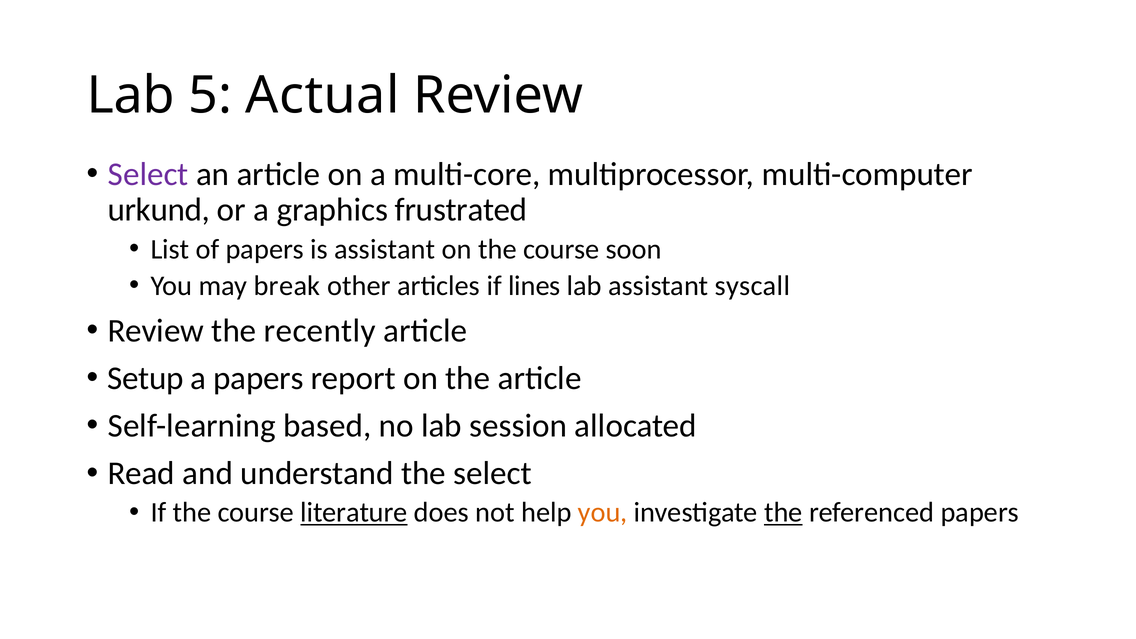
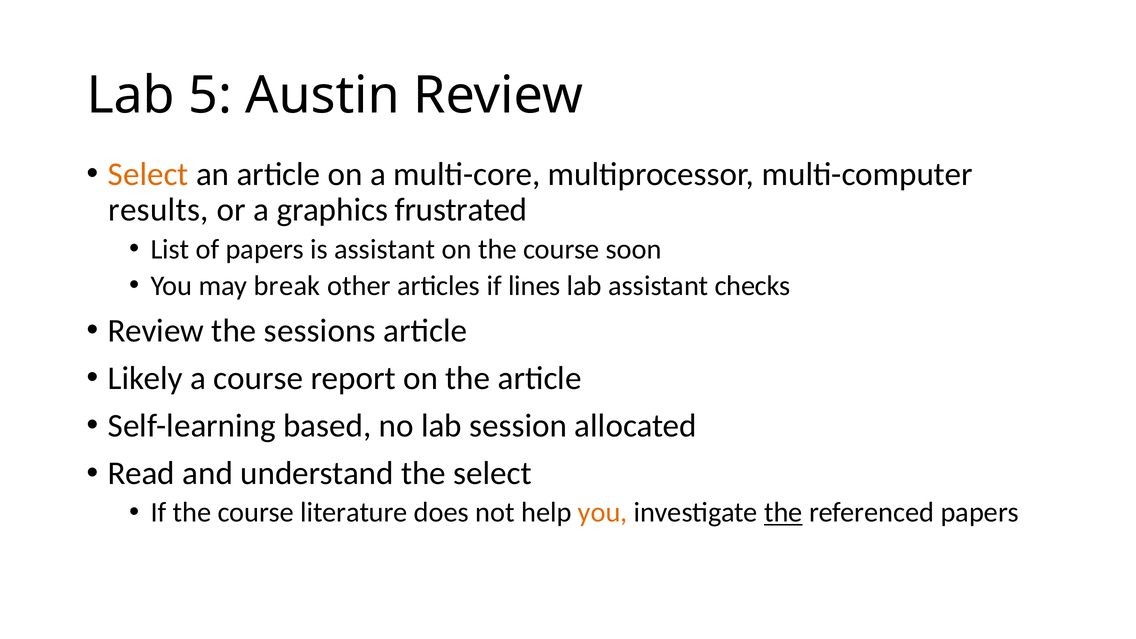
Actual: Actual -> Austin
Select at (148, 174) colour: purple -> orange
urkund: urkund -> results
syscall: syscall -> checks
recently: recently -> sessions
Setup: Setup -> Likely
a papers: papers -> course
literature underline: present -> none
